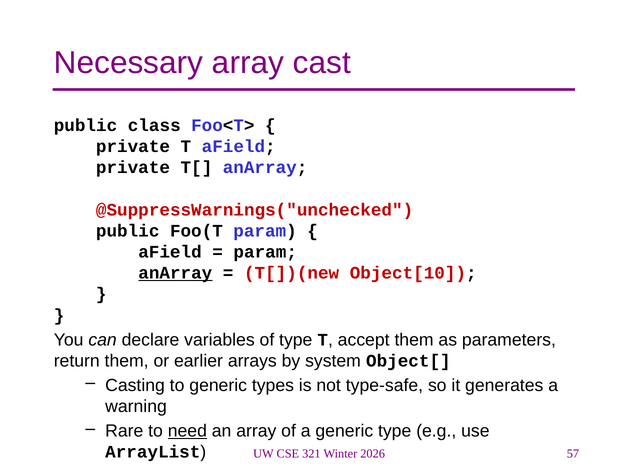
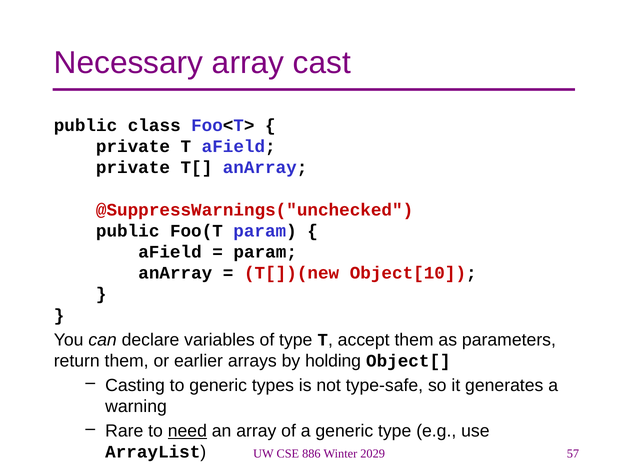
anArray at (175, 273) underline: present -> none
system: system -> holding
321: 321 -> 886
2026: 2026 -> 2029
